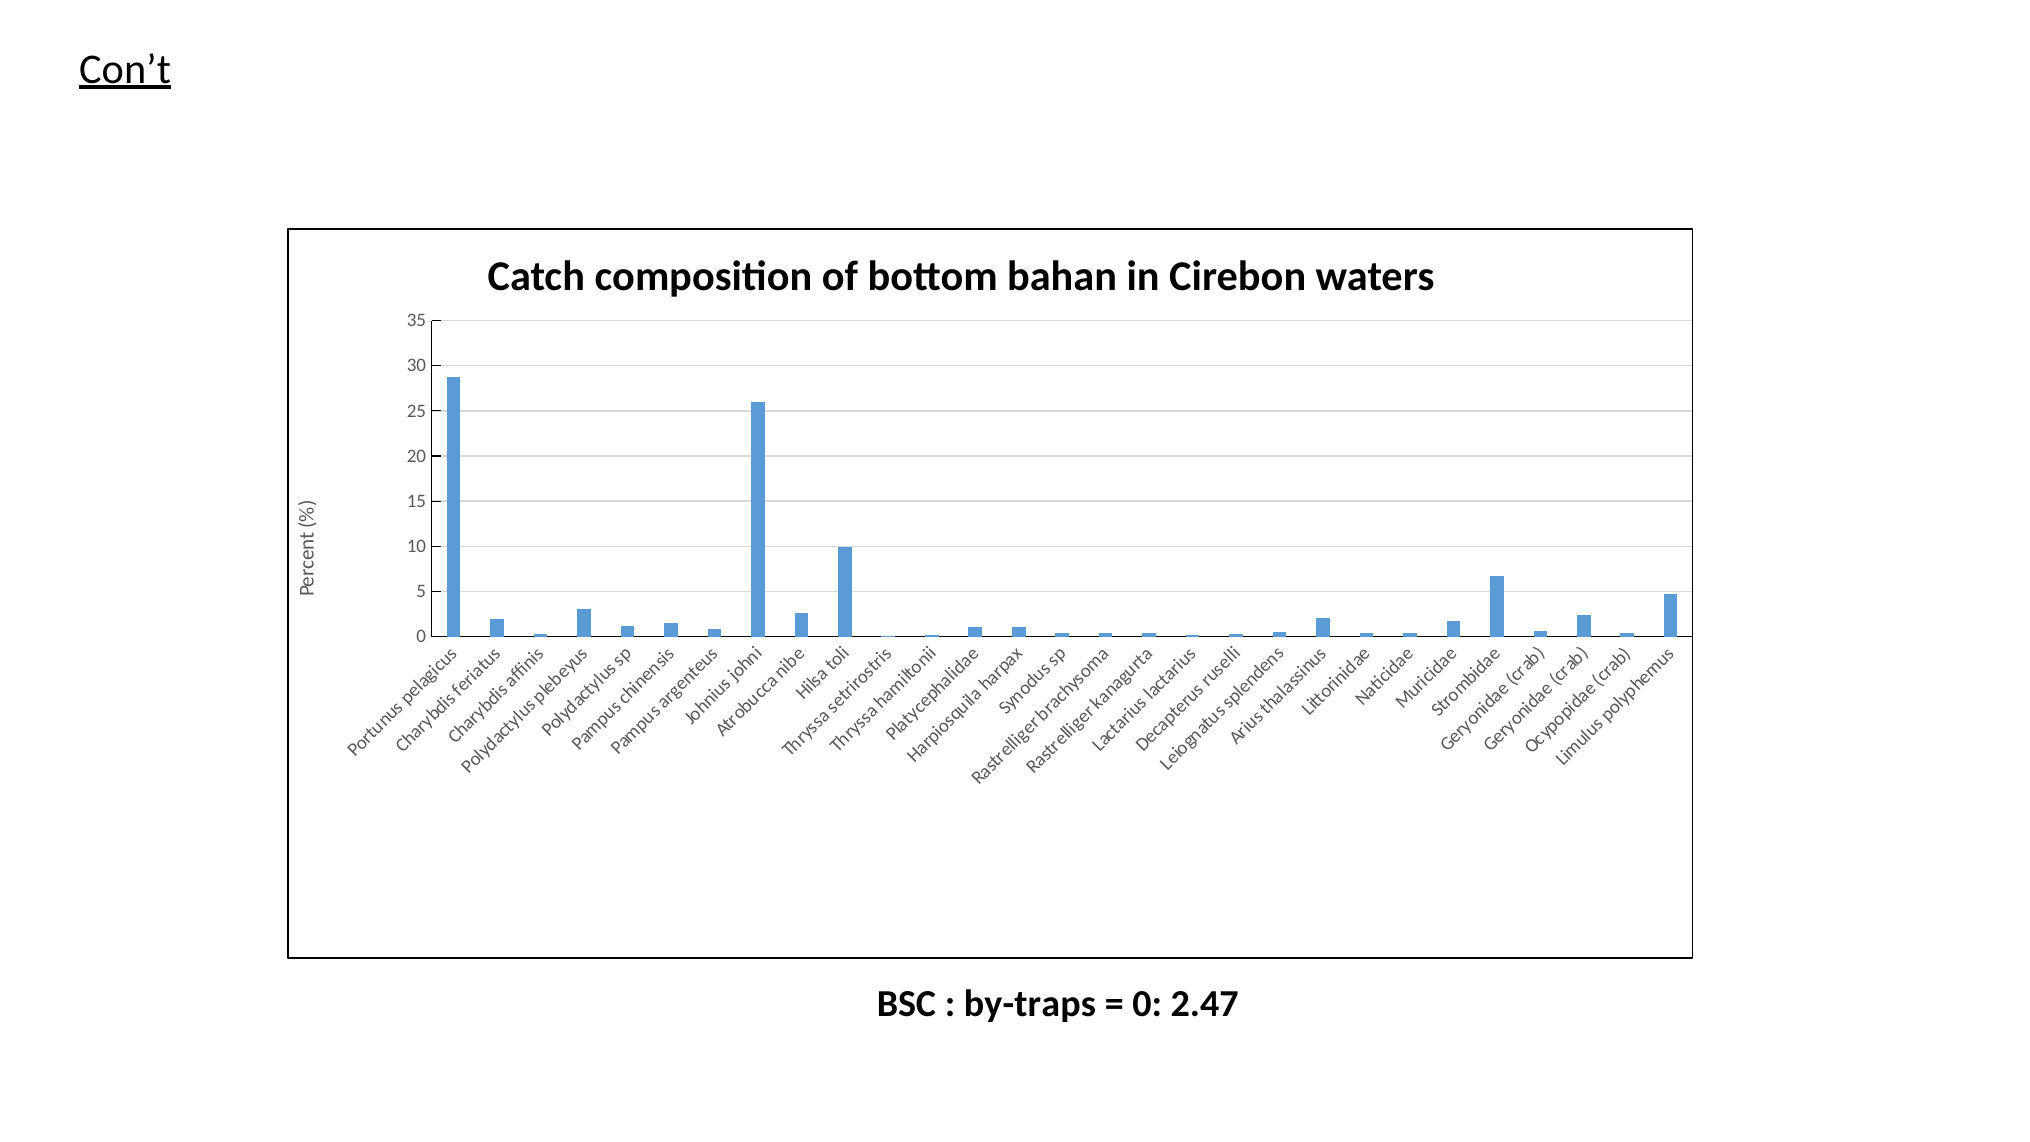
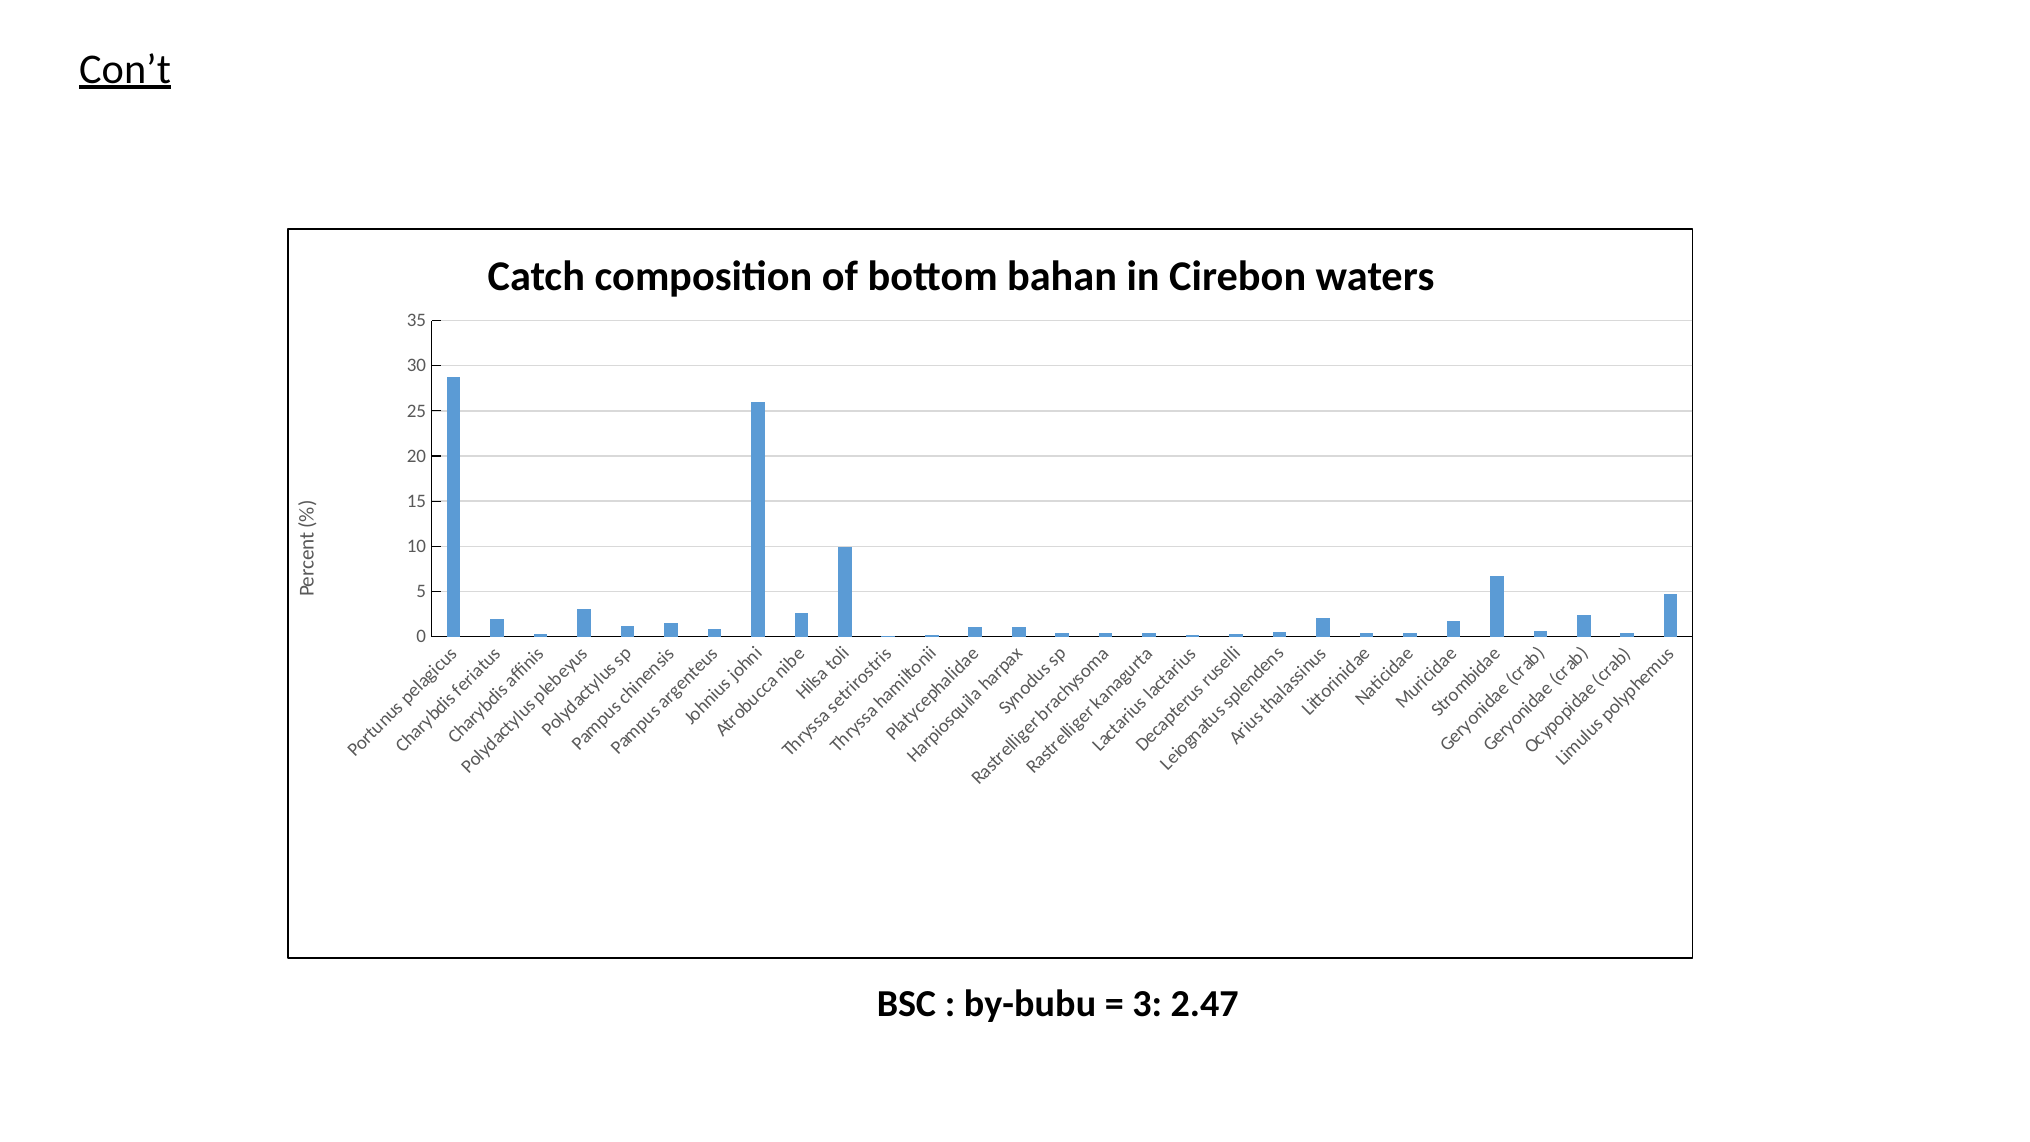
by-traps: by-traps -> by-bubu
0 at (1147, 1004): 0 -> 3
